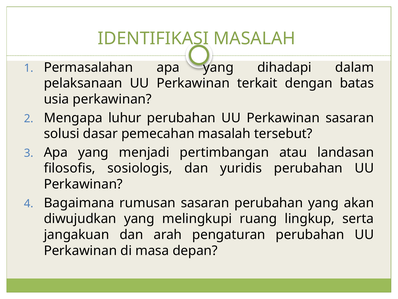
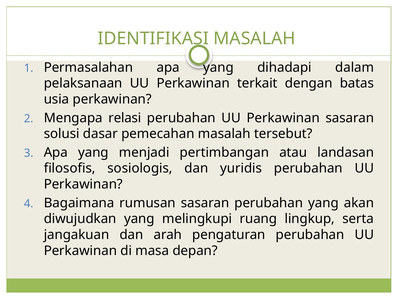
luhur: luhur -> relasi
